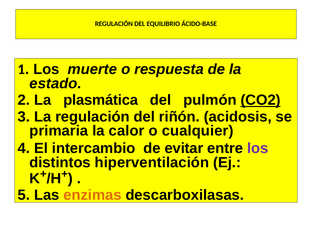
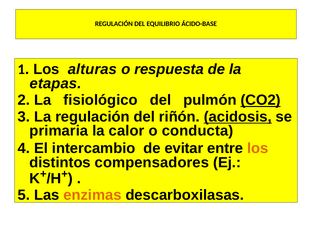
muerte: muerte -> alturas
estado: estado -> etapas
plasmática: plasmática -> fisiológico
acidosis underline: none -> present
cualquier: cualquier -> conducta
los at (258, 148) colour: purple -> orange
hiperventilación: hiperventilación -> compensadores
